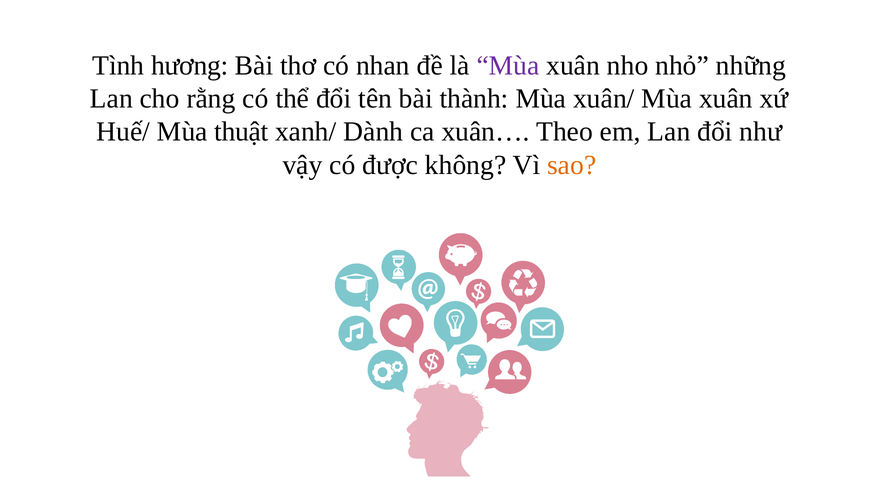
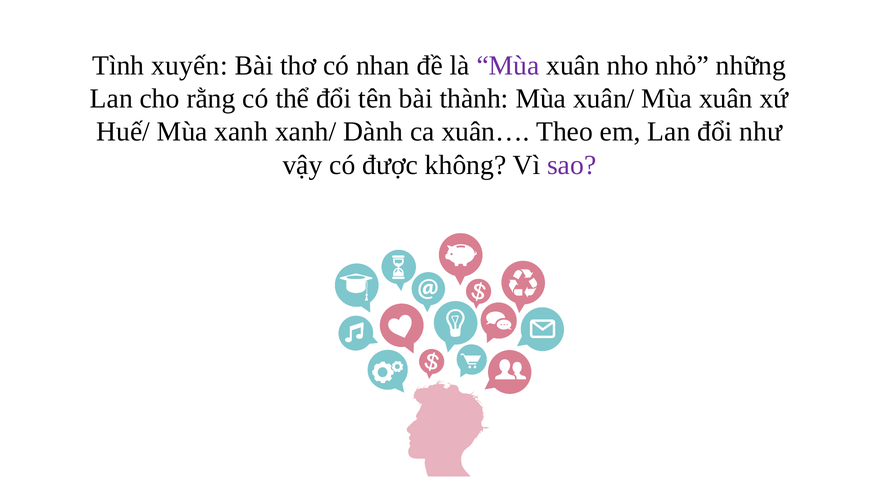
hương: hương -> xuyến
thuật: thuật -> xanh
sao colour: orange -> purple
